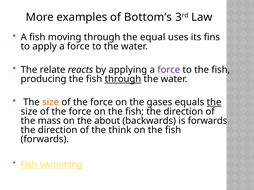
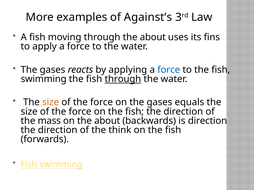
Bottom’s: Bottom’s -> Against’s
through the equal: equal -> about
relate at (53, 70): relate -> gases
force at (169, 70) colour: purple -> blue
producing at (44, 79): producing -> swimming
the at (214, 103) underline: present -> none
is forwards: forwards -> direction
